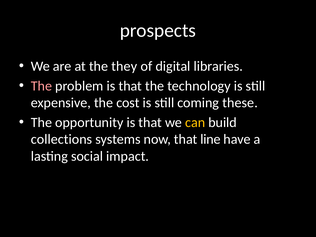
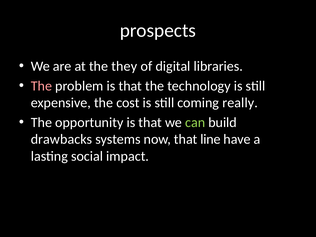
these: these -> really
can colour: yellow -> light green
collections: collections -> drawbacks
